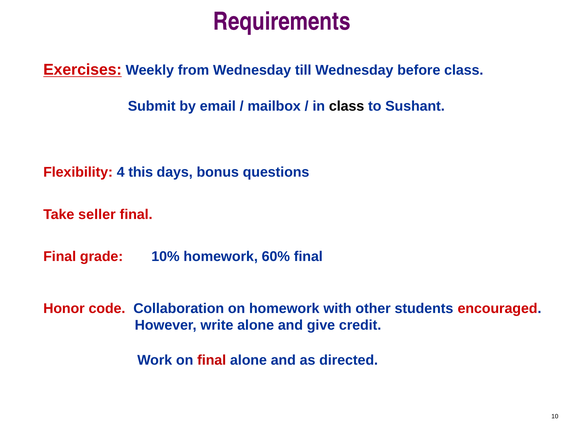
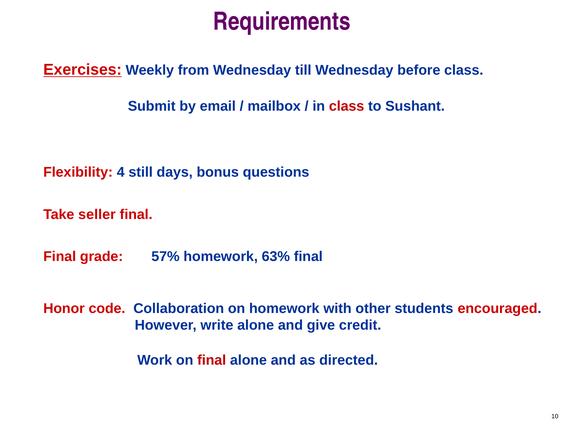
class at (347, 106) colour: black -> red
this: this -> still
10%: 10% -> 57%
60%: 60% -> 63%
